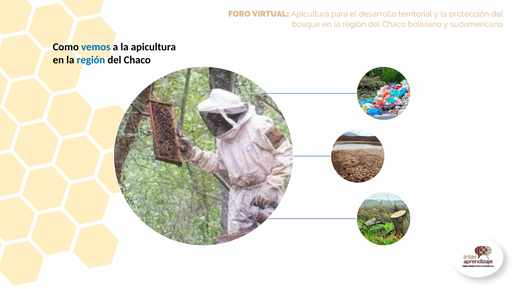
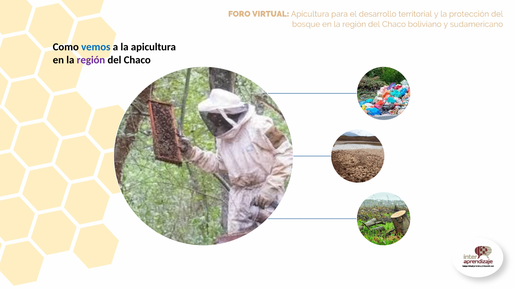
región colour: blue -> purple
